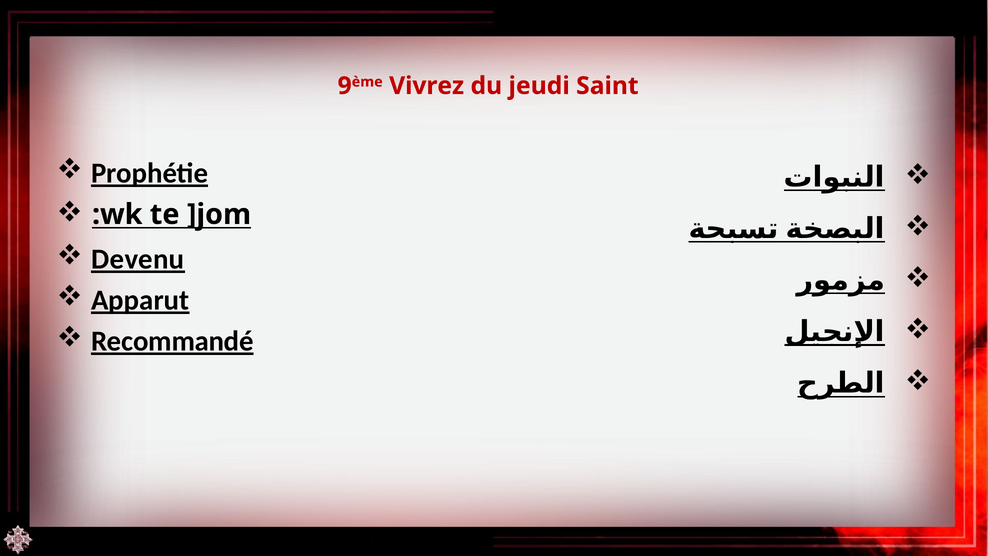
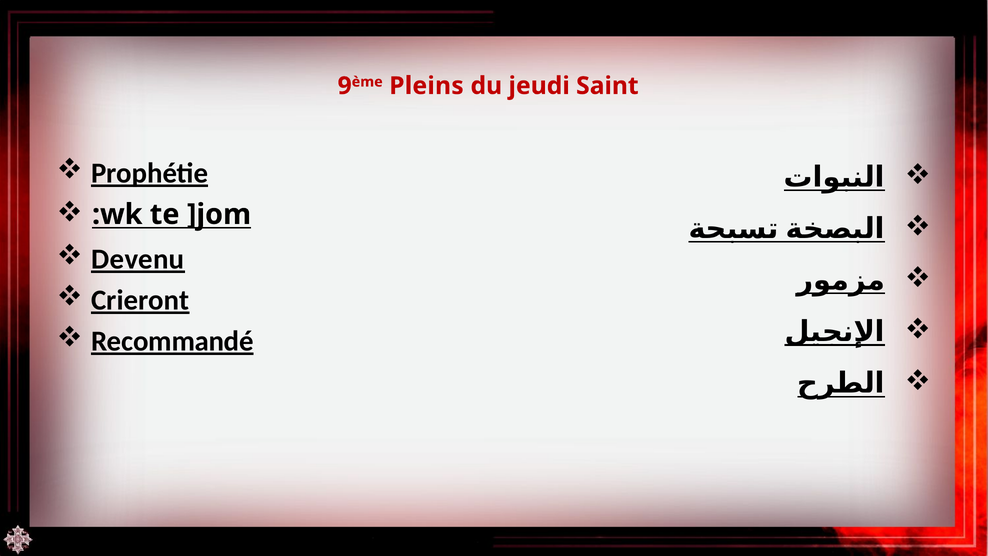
Vivrez: Vivrez -> Pleins
Apparut: Apparut -> Crieront
